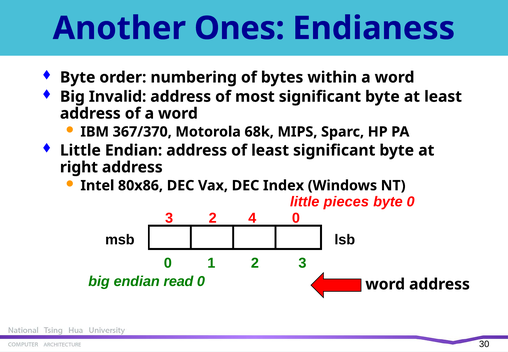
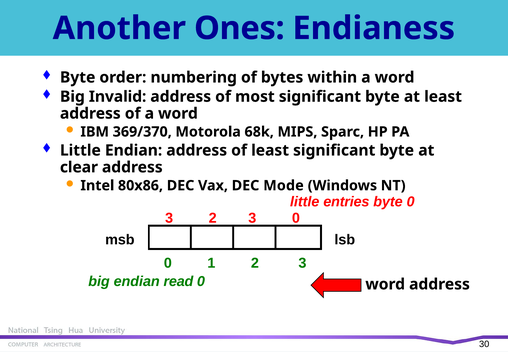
367/370: 367/370 -> 369/370
right: right -> clear
Index: Index -> Mode
pieces: pieces -> entries
3 2 4: 4 -> 3
